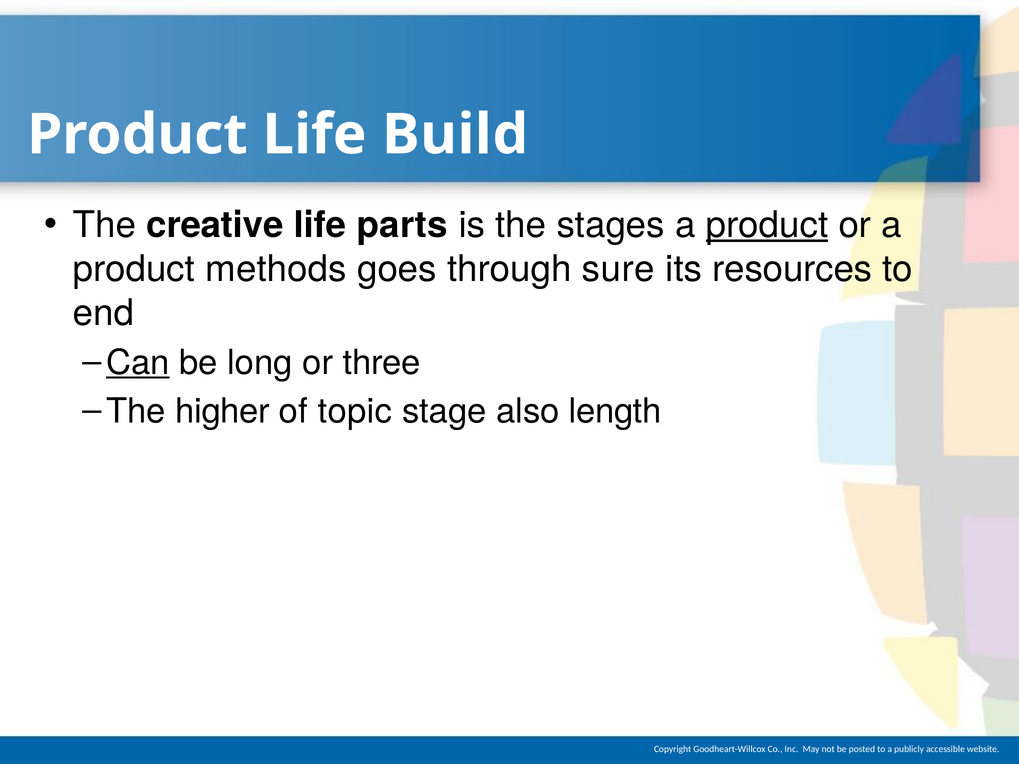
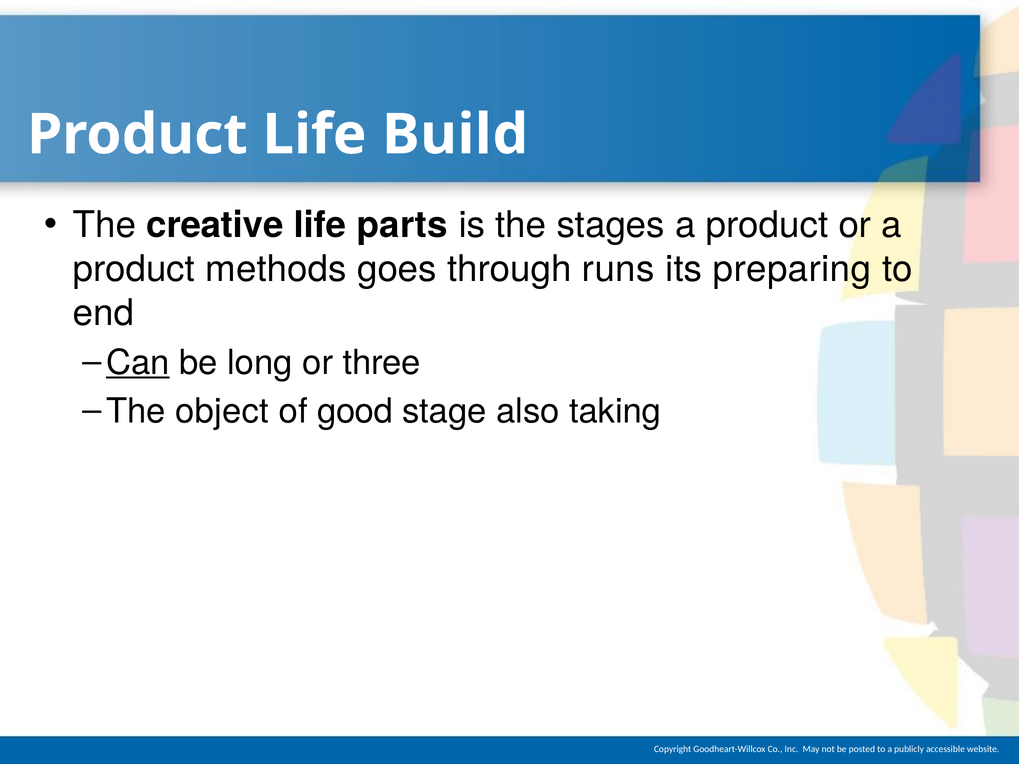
product at (767, 225) underline: present -> none
sure: sure -> runs
resources: resources -> preparing
higher: higher -> object
topic: topic -> good
length: length -> taking
